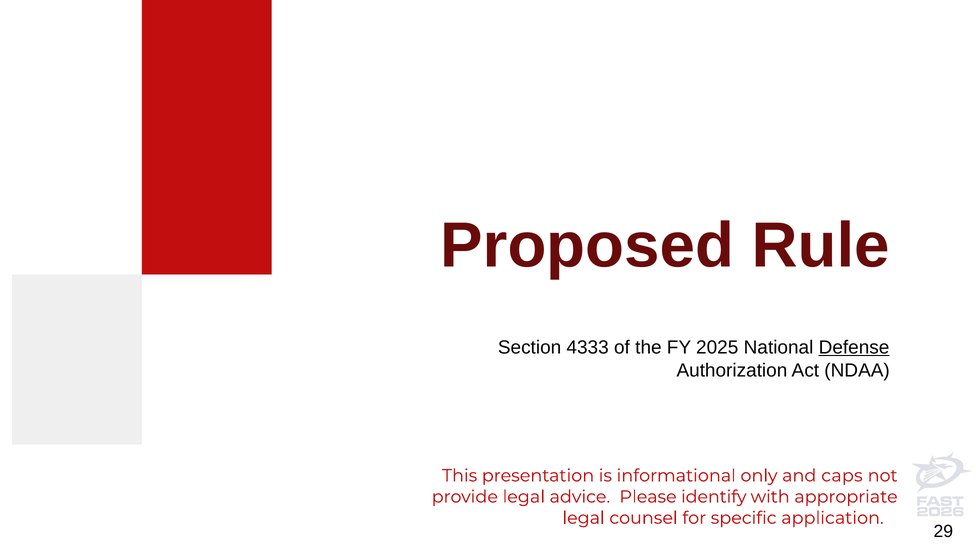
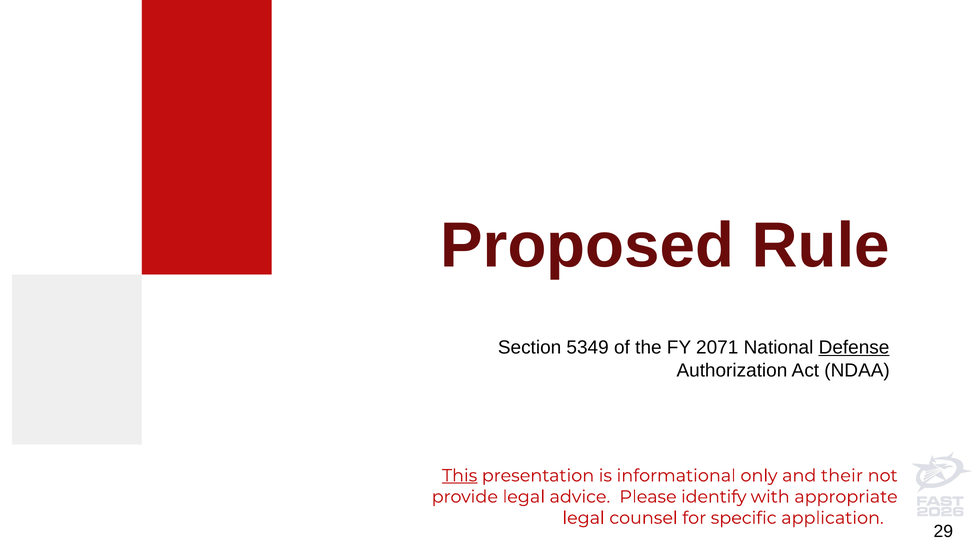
4333: 4333 -> 5349
2025: 2025 -> 2071
This underline: none -> present
caps: caps -> their
